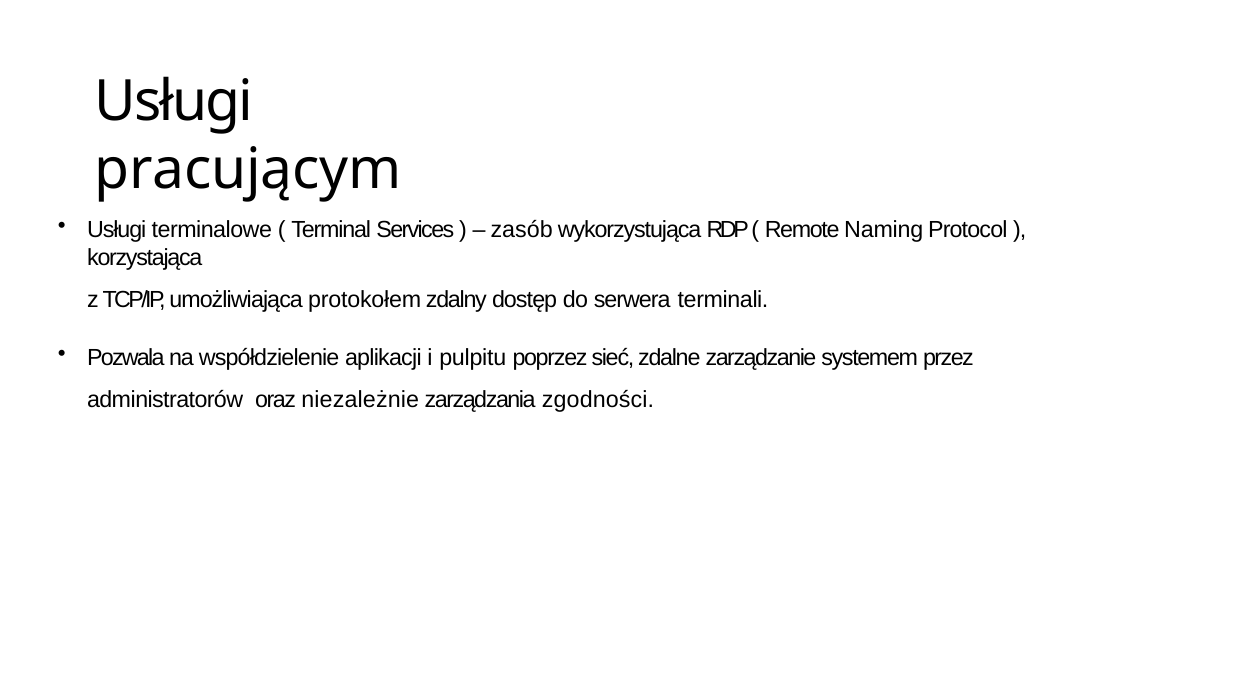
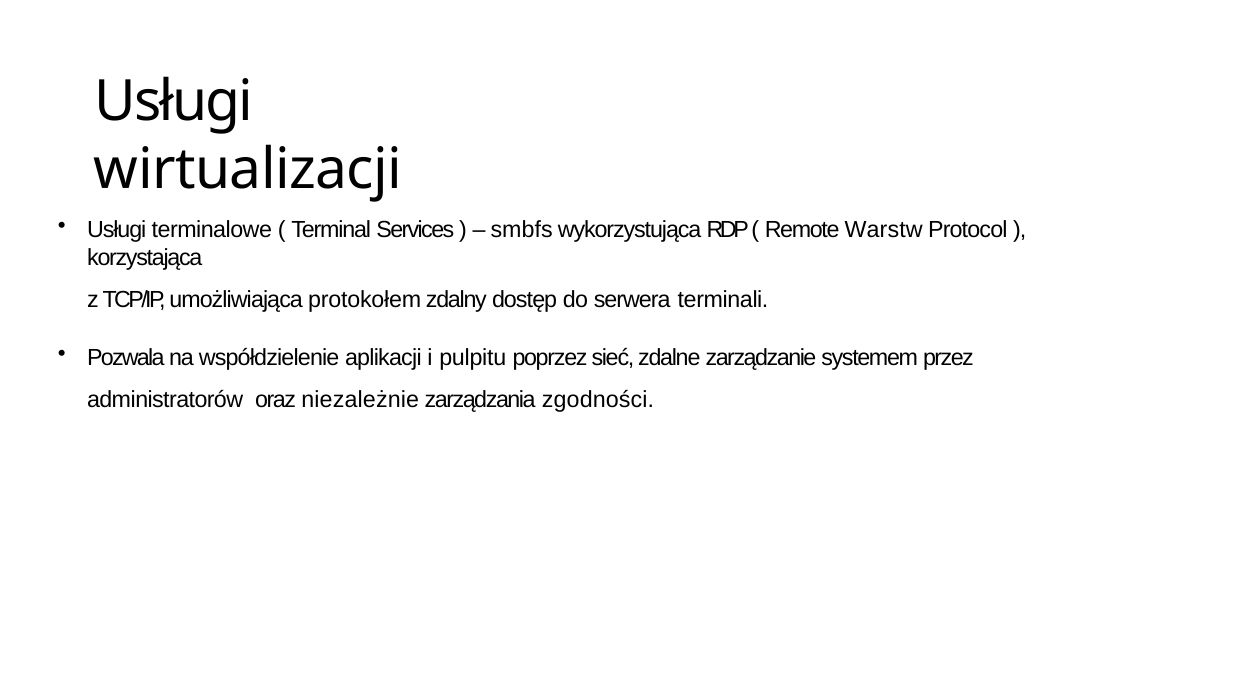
pracującym: pracującym -> wirtualizacji
zasób: zasób -> smbfs
Naming: Naming -> Warstw
